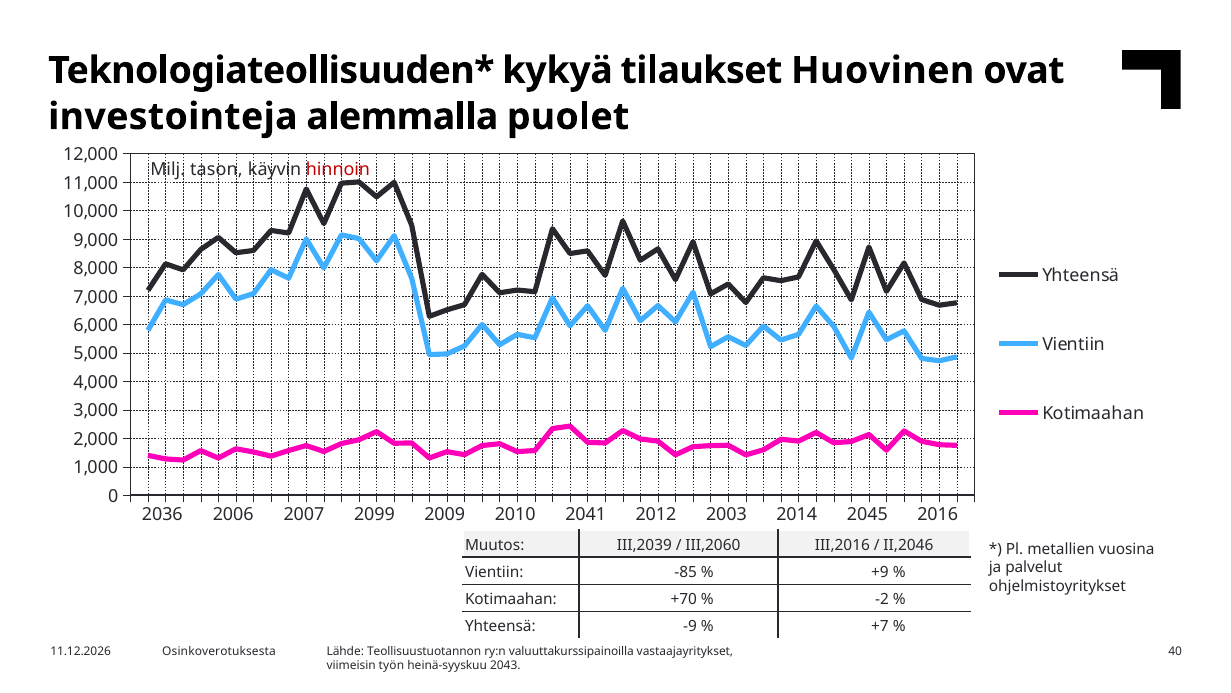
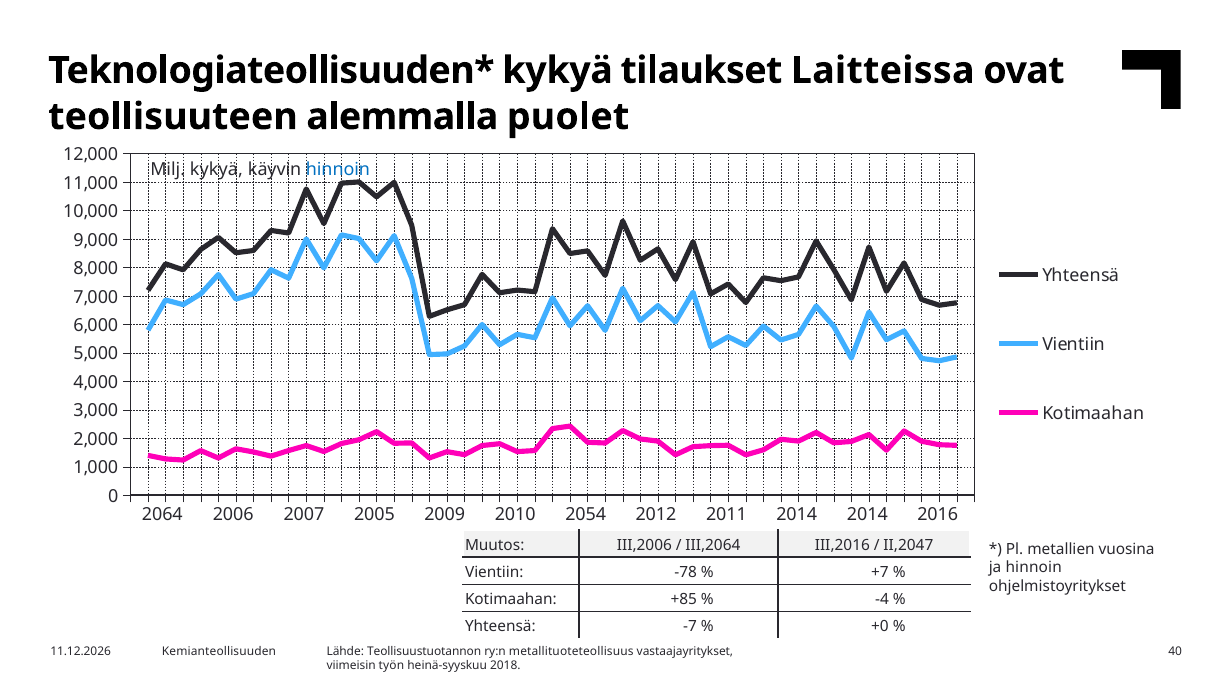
Huovinen: Huovinen -> Laitteissa
investointeja: investointeja -> teollisuuteen
Milj tason: tason -> kykyä
hinnoin at (338, 169) colour: red -> blue
2036: 2036 -> 2064
2099: 2099 -> 2005
2041: 2041 -> 2054
2003: 2003 -> 2011
2014 2045: 2045 -> 2014
III,2039: III,2039 -> III,2006
III,2060: III,2060 -> III,2064
II,2046: II,2046 -> II,2047
ja palvelut: palvelut -> hinnoin
-85: -85 -> -78
+9: +9 -> +7
+70: +70 -> +85
-2: -2 -> -4
-9: -9 -> -7
+7: +7 -> +0
Osinkoverotuksesta: Osinkoverotuksesta -> Kemianteollisuuden
valuuttakurssipainoilla: valuuttakurssipainoilla -> metallituoteteollisuus
2043: 2043 -> 2018
